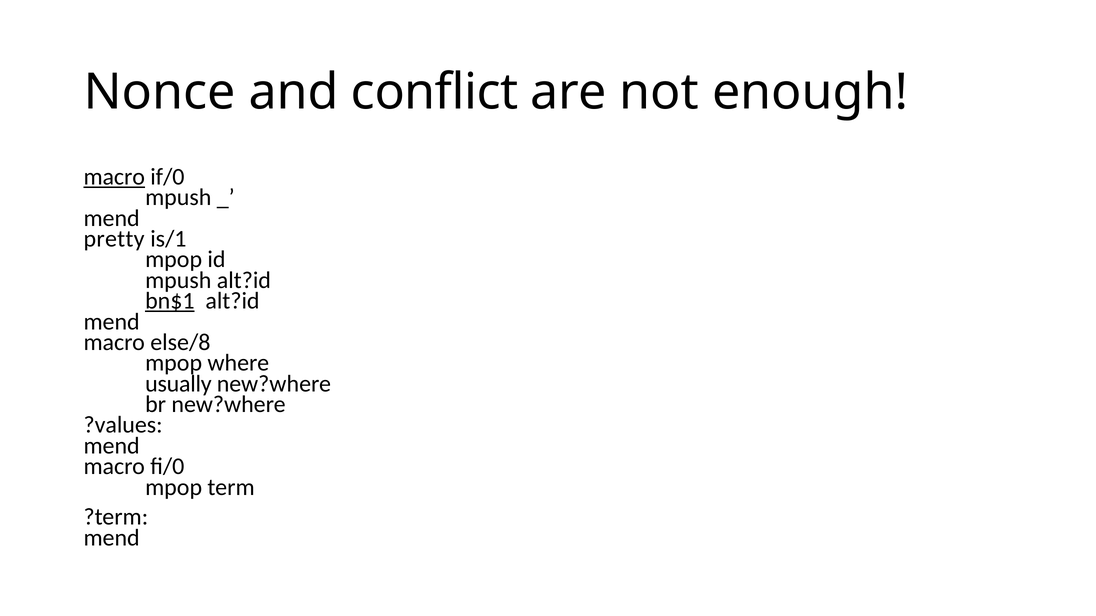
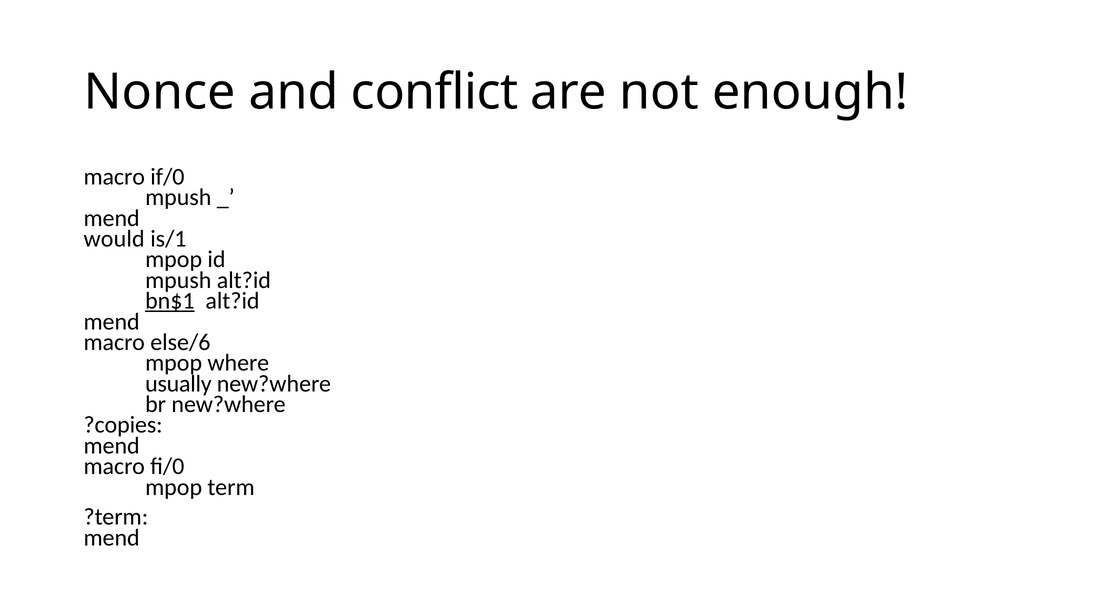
macro at (114, 177) underline: present -> none
pretty: pretty -> would
else/8: else/8 -> else/6
?values: ?values -> ?copies
